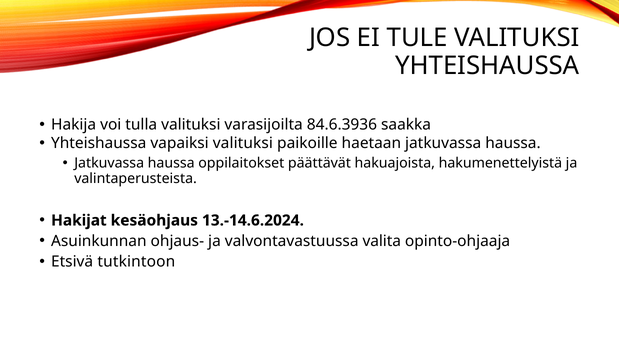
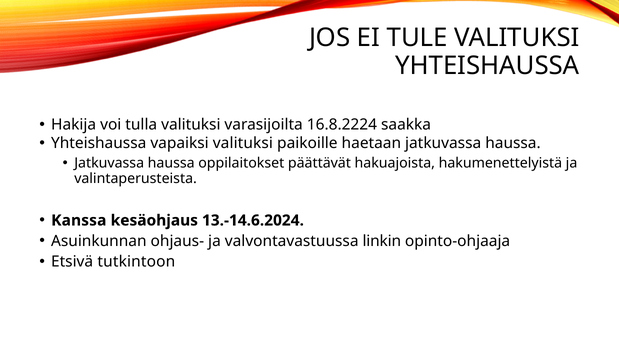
84.6.3936: 84.6.3936 -> 16.8.2224
Hakijat: Hakijat -> Kanssa
valita: valita -> linkin
